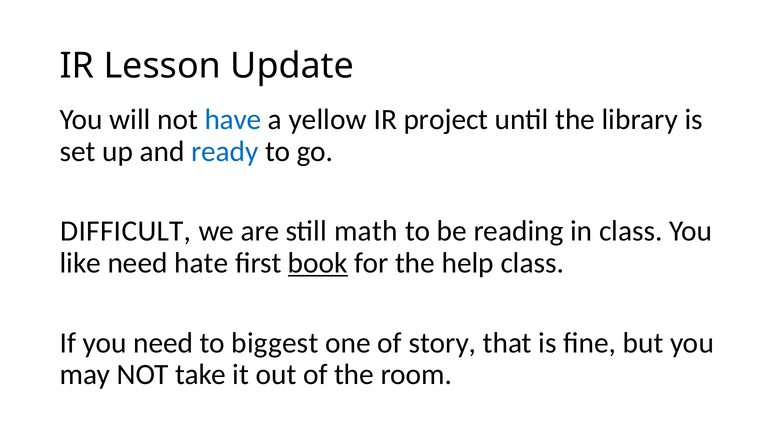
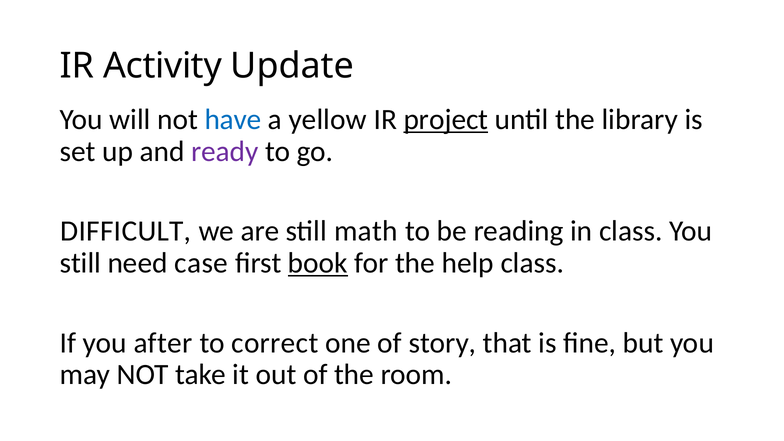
Lesson: Lesson -> Activity
project underline: none -> present
ready colour: blue -> purple
like at (80, 263): like -> still
hate: hate -> case
you need: need -> after
biggest: biggest -> correct
